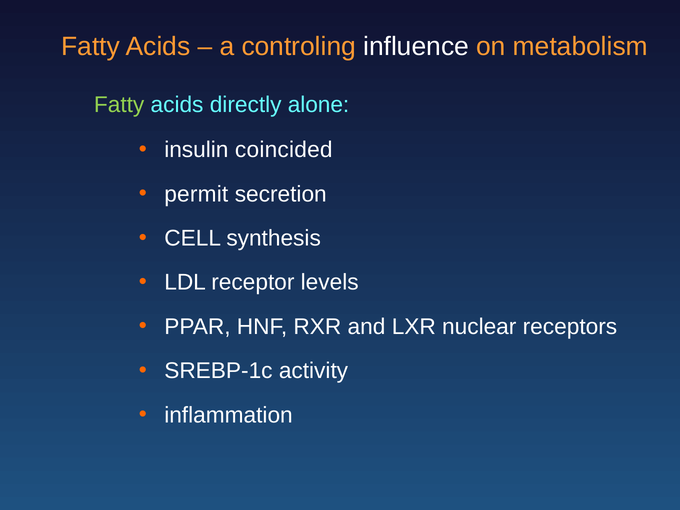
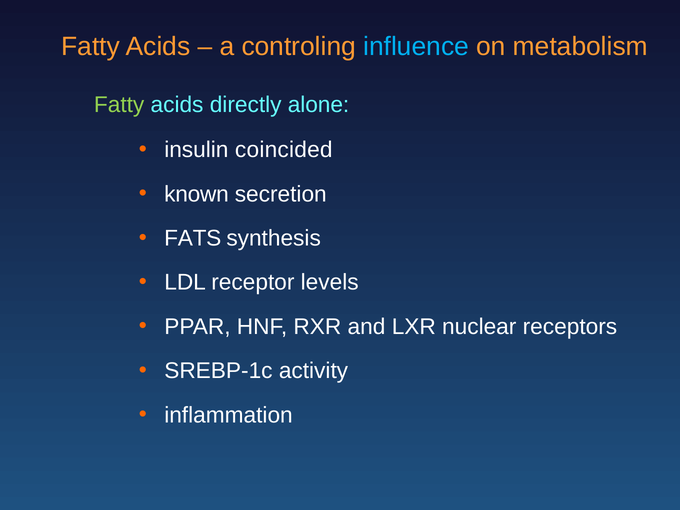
influence colour: white -> light blue
permit: permit -> known
CELL: CELL -> FATS
